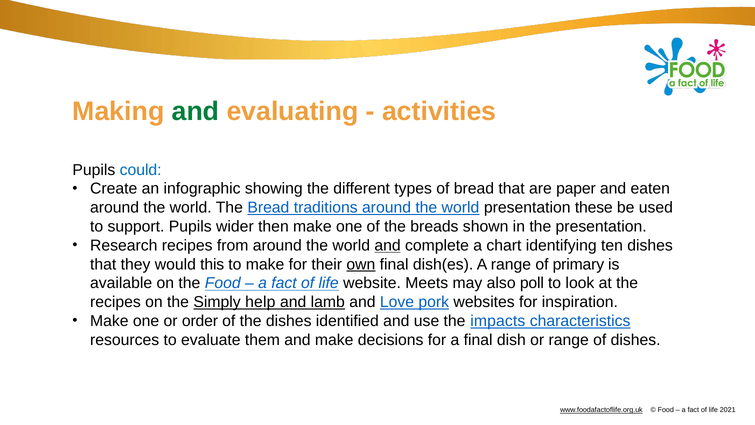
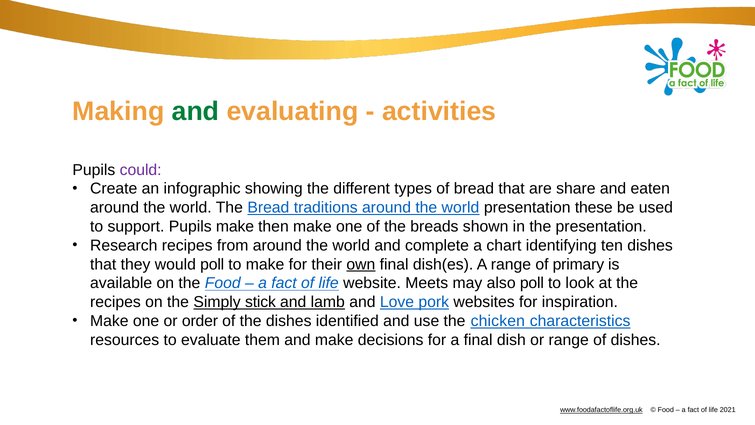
could colour: blue -> purple
paper: paper -> share
Pupils wider: wider -> make
and at (388, 245) underline: present -> none
would this: this -> poll
help: help -> stick
impacts: impacts -> chicken
